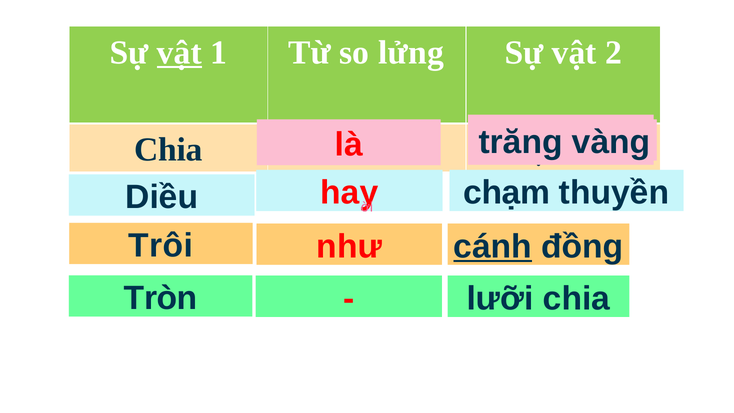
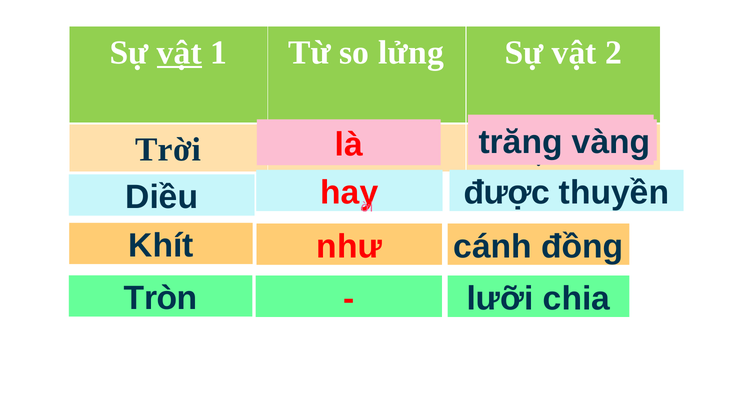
Chia at (168, 150): Chia -> Trời
chạm: chạm -> được
Trôi: Trôi -> Khít
cánh underline: present -> none
